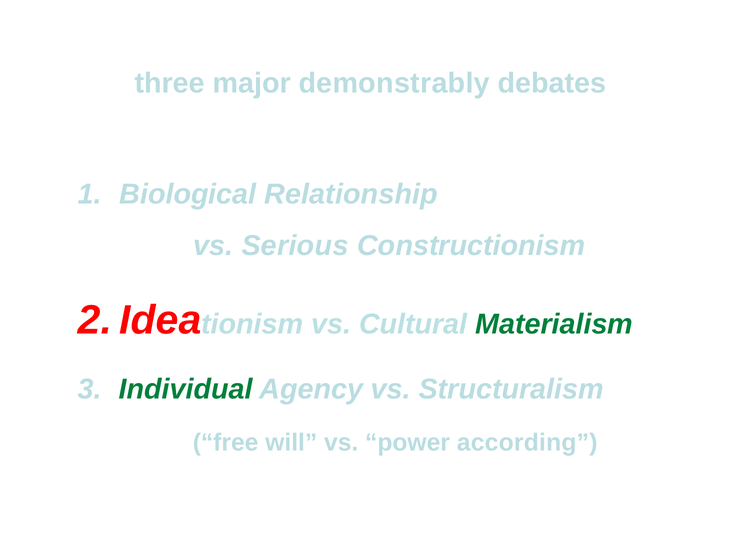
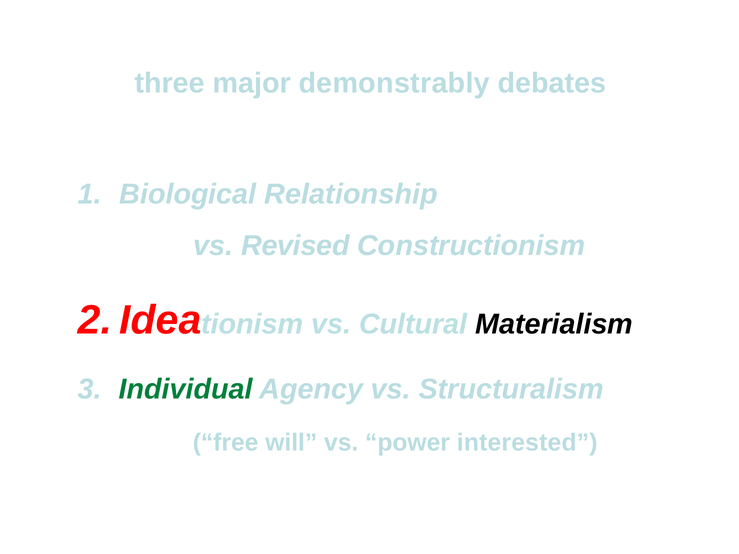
Serious: Serious -> Revised
Materialism colour: green -> black
according: according -> interested
